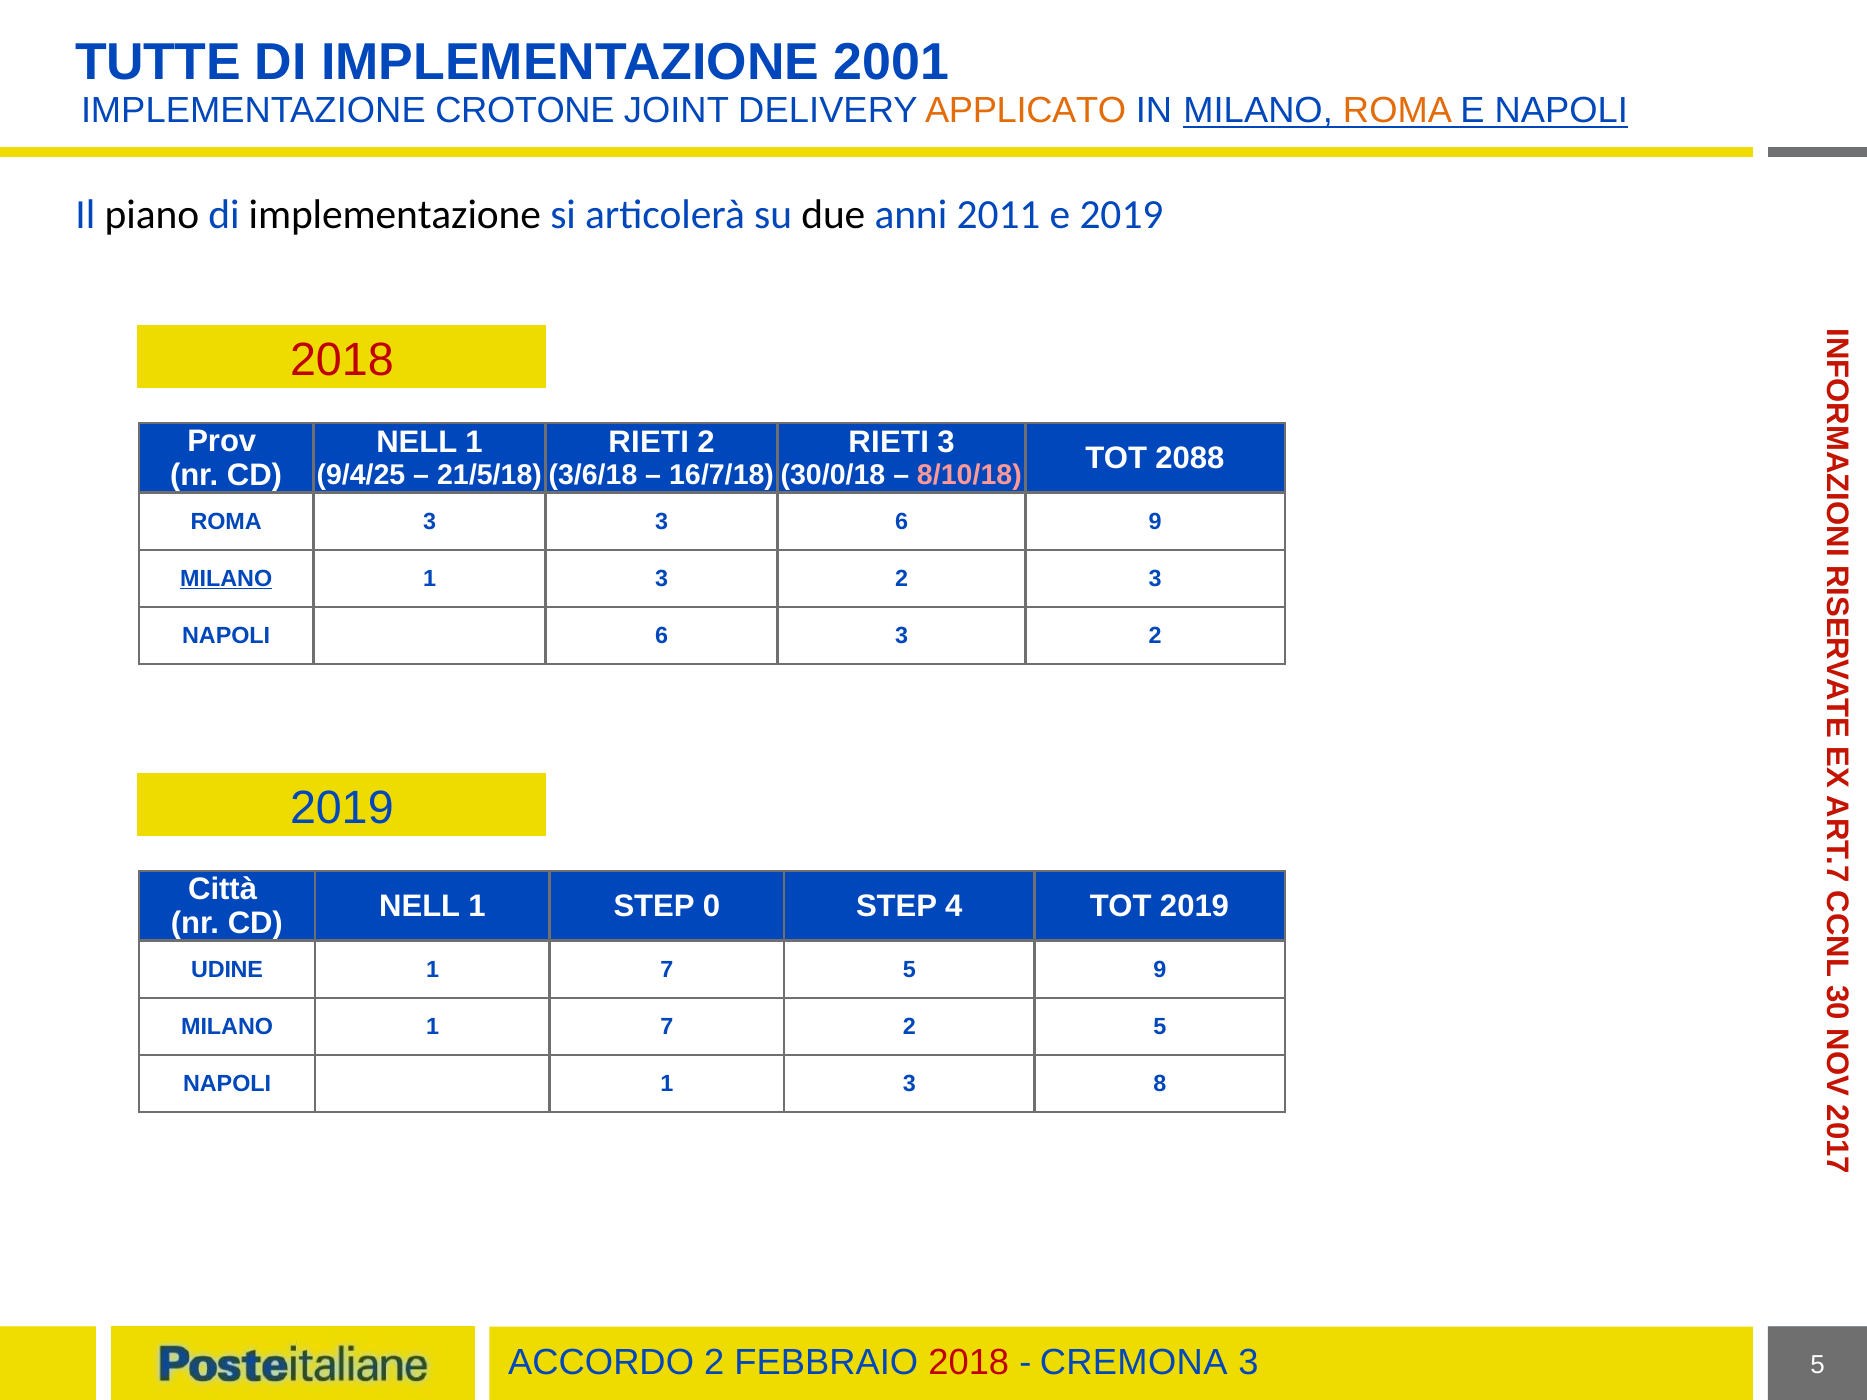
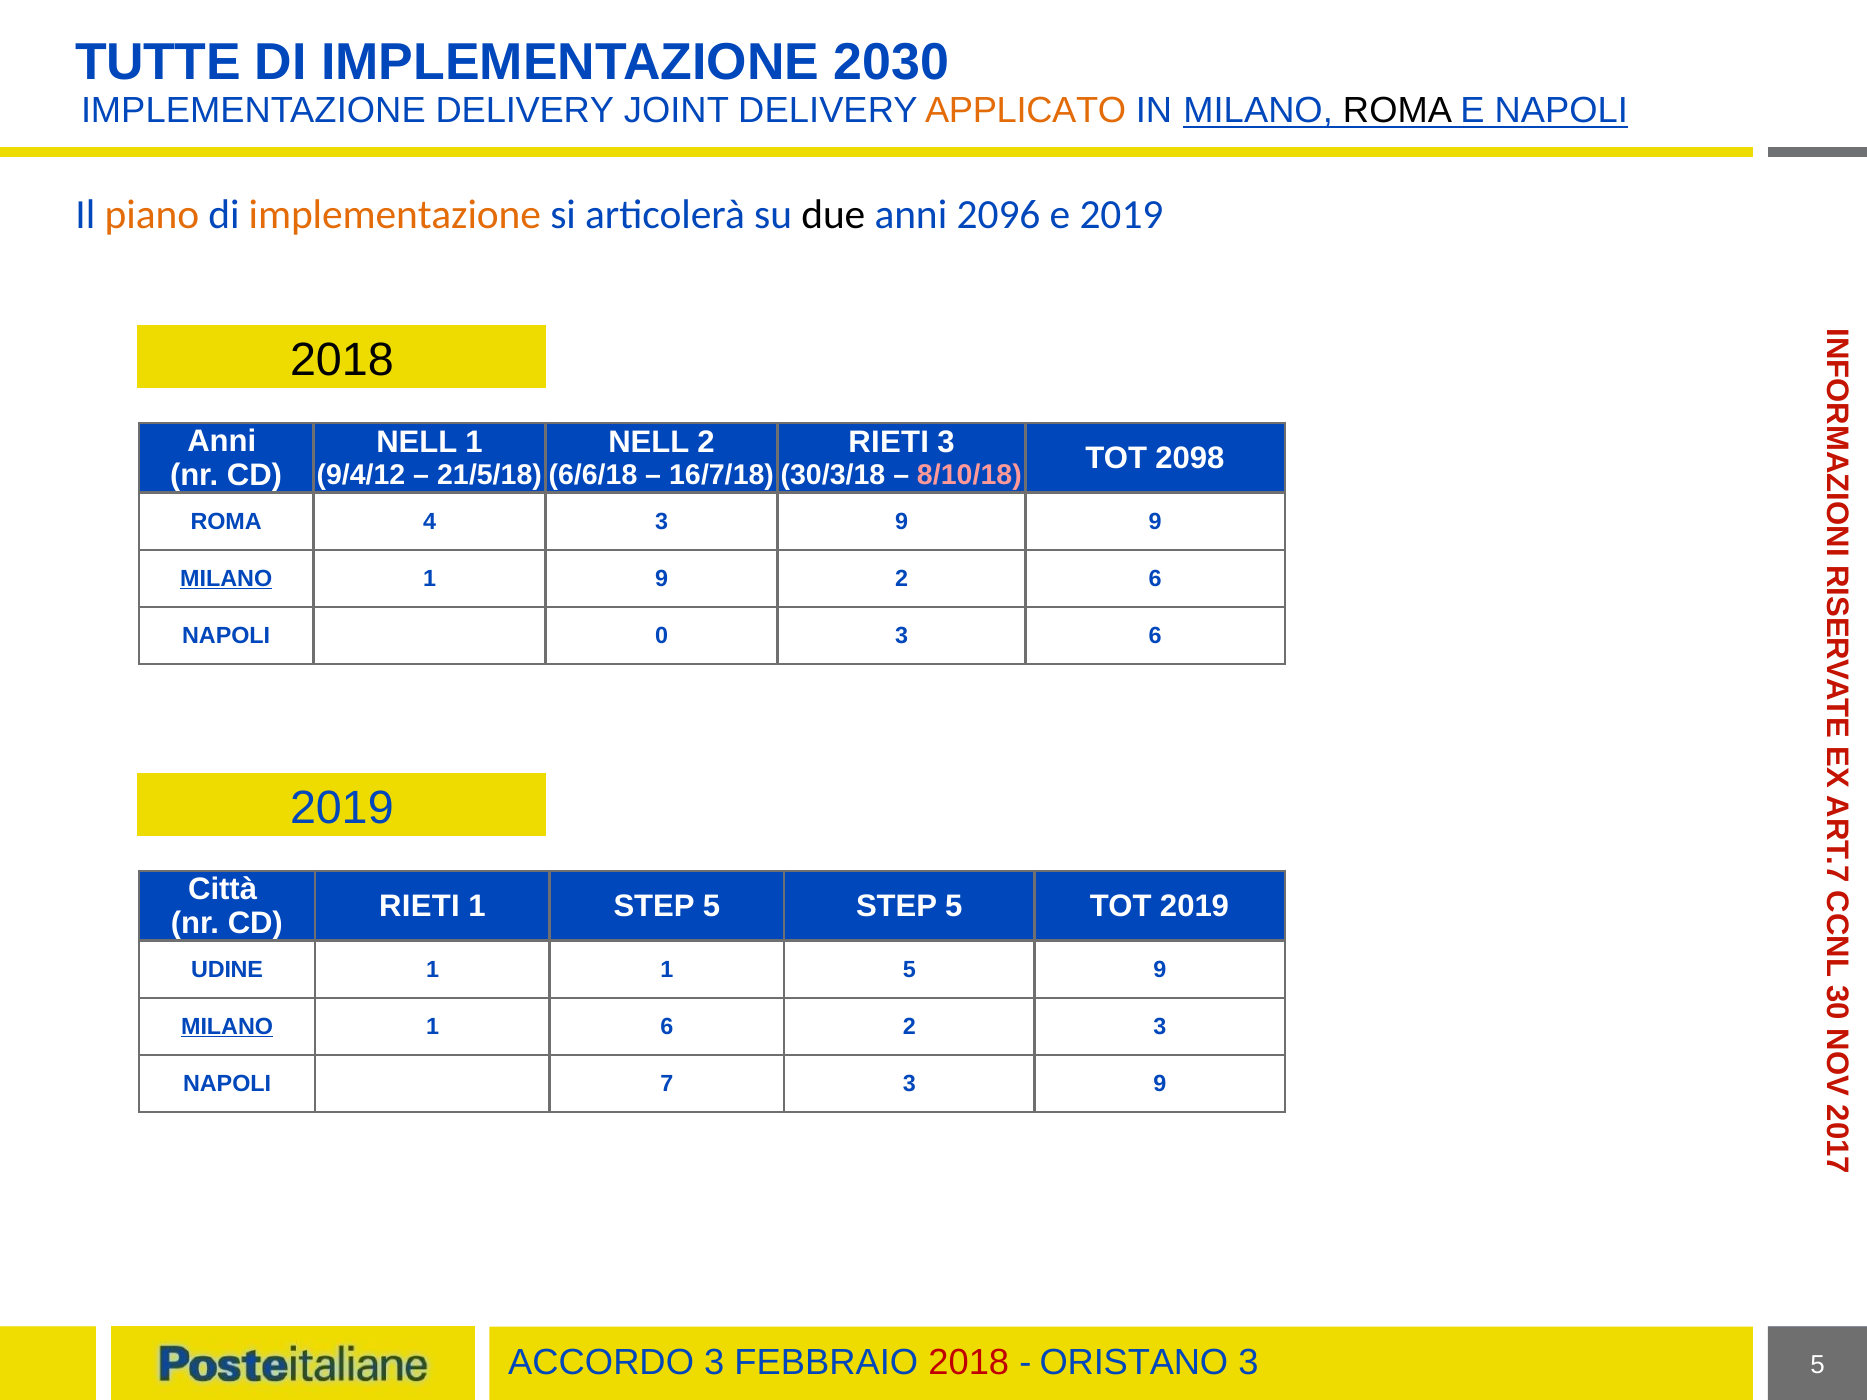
2001: 2001 -> 2030
IMPLEMENTAZIONE CROTONE: CROTONE -> DELIVERY
ROMA at (1397, 111) colour: orange -> black
piano colour: black -> orange
implementazione at (395, 215) colour: black -> orange
2011: 2011 -> 2096
2018 at (342, 360) colour: red -> black
Prov at (222, 441): Prov -> Anni
RIETI at (649, 442): RIETI -> NELL
2088: 2088 -> 2098
9/4/25: 9/4/25 -> 9/4/12
3/6/18: 3/6/18 -> 6/6/18
30/0/18: 30/0/18 -> 30/3/18
ROMA 3: 3 -> 4
6 at (902, 522): 6 -> 9
3 at (662, 579): 3 -> 9
2 3: 3 -> 6
NAPOLI 6: 6 -> 0
2 at (1155, 636): 2 -> 6
NELL at (420, 906): NELL -> RIETI
1 STEP 0: 0 -> 5
4 at (954, 906): 4 -> 5
7 at (667, 970): 7 -> 1
MILANO at (227, 1027) underline: none -> present
7 at (667, 1027): 7 -> 6
2 5: 5 -> 3
NAPOLI 1: 1 -> 7
8 at (1160, 1084): 8 -> 9
ACCORDO 2: 2 -> 3
CREMONA: CREMONA -> ORISTANO
